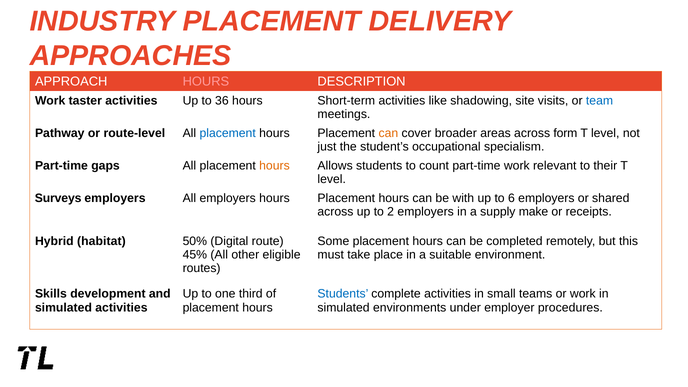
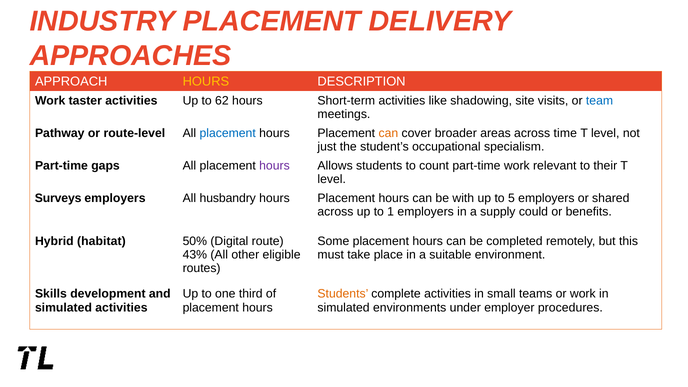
HOURS at (206, 81) colour: pink -> yellow
36: 36 -> 62
form: form -> time
hours at (274, 166) colour: orange -> purple
All employers: employers -> husbandry
6: 6 -> 5
2: 2 -> 1
make: make -> could
receipts: receipts -> benefits
45%: 45% -> 43%
Students at (343, 294) colour: blue -> orange
